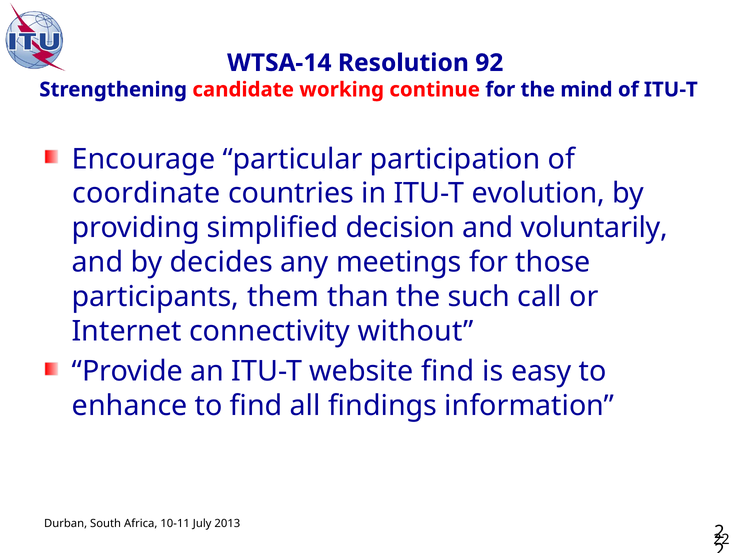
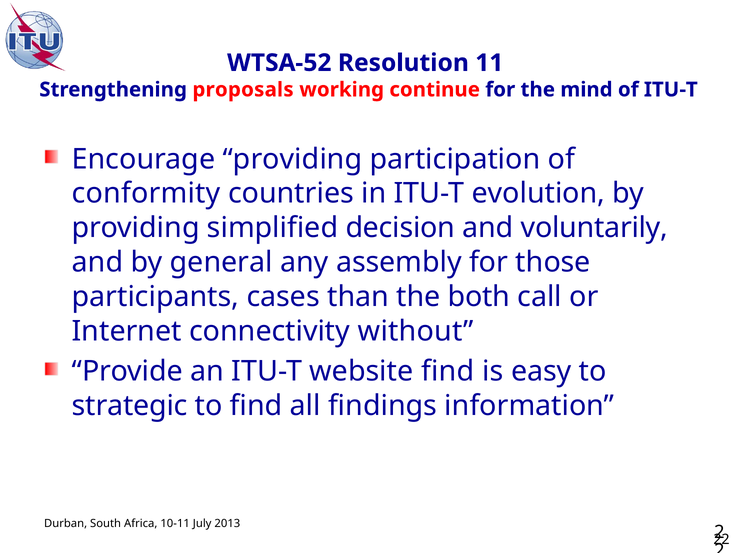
WTSA-14: WTSA-14 -> WTSA-52
92: 92 -> 11
candidate: candidate -> proposals
Encourage particular: particular -> providing
coordinate: coordinate -> conformity
decides: decides -> general
meetings: meetings -> assembly
them: them -> cases
such: such -> both
enhance: enhance -> strategic
